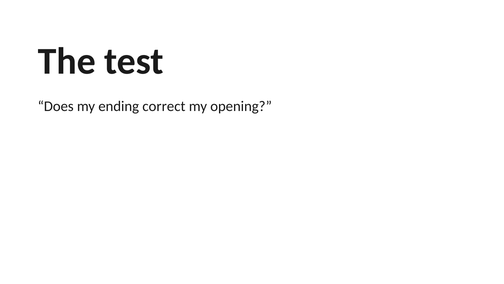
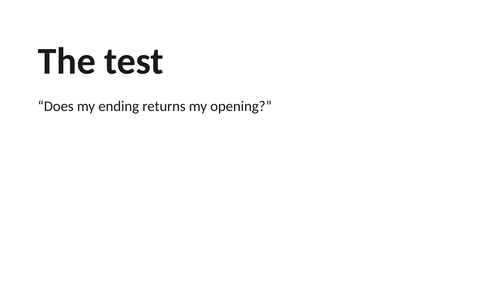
correct: correct -> returns
